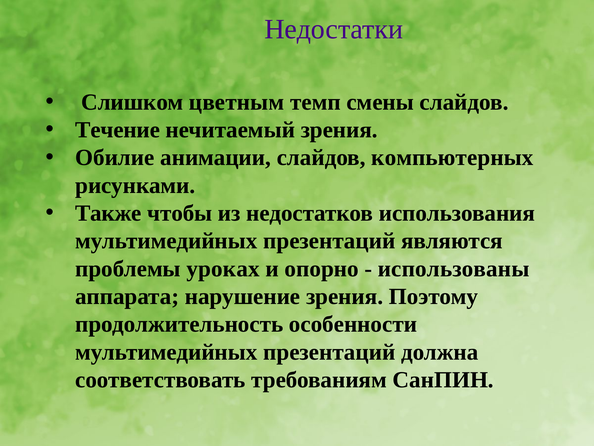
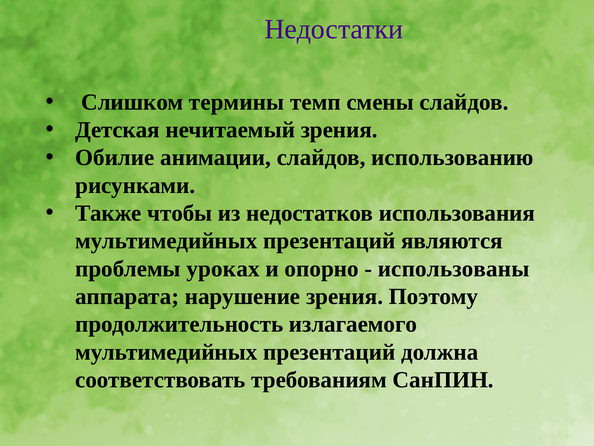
цветным: цветным -> термины
Течение: Течение -> Детская
компьютерных: компьютерных -> использованию
особенности: особенности -> излагаемого
